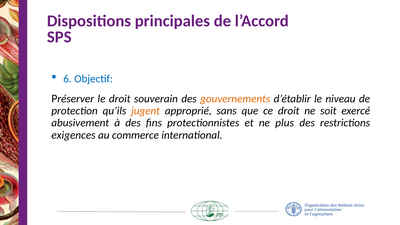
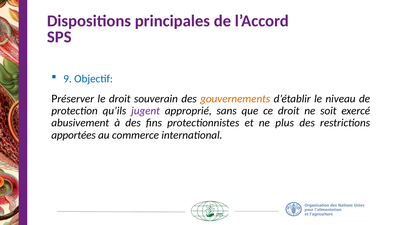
6: 6 -> 9
jugent colour: orange -> purple
exigences: exigences -> apportées
